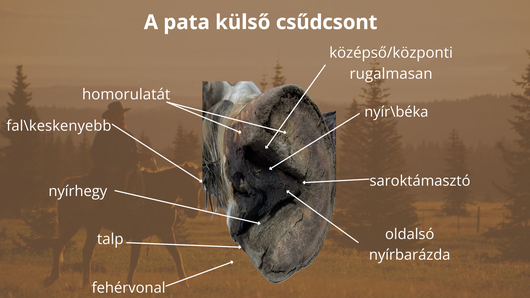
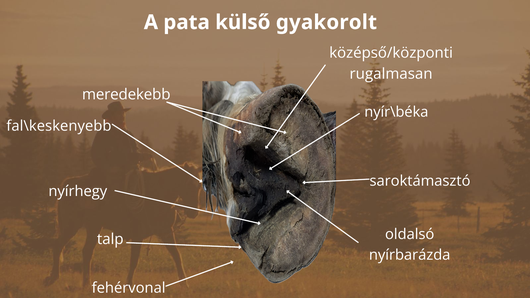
csűdcsont: csűdcsont -> gyakorolt
homorulatát: homorulatát -> meredekebb
